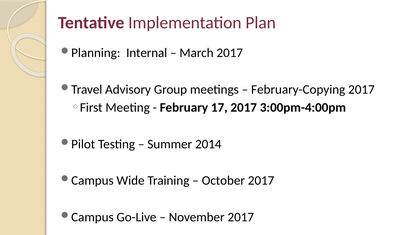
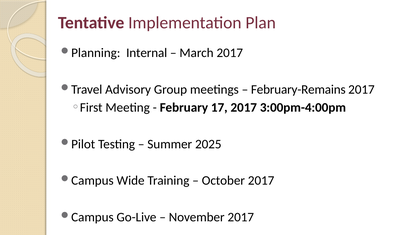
February-Copying: February-Copying -> February-Remains
2014: 2014 -> 2025
